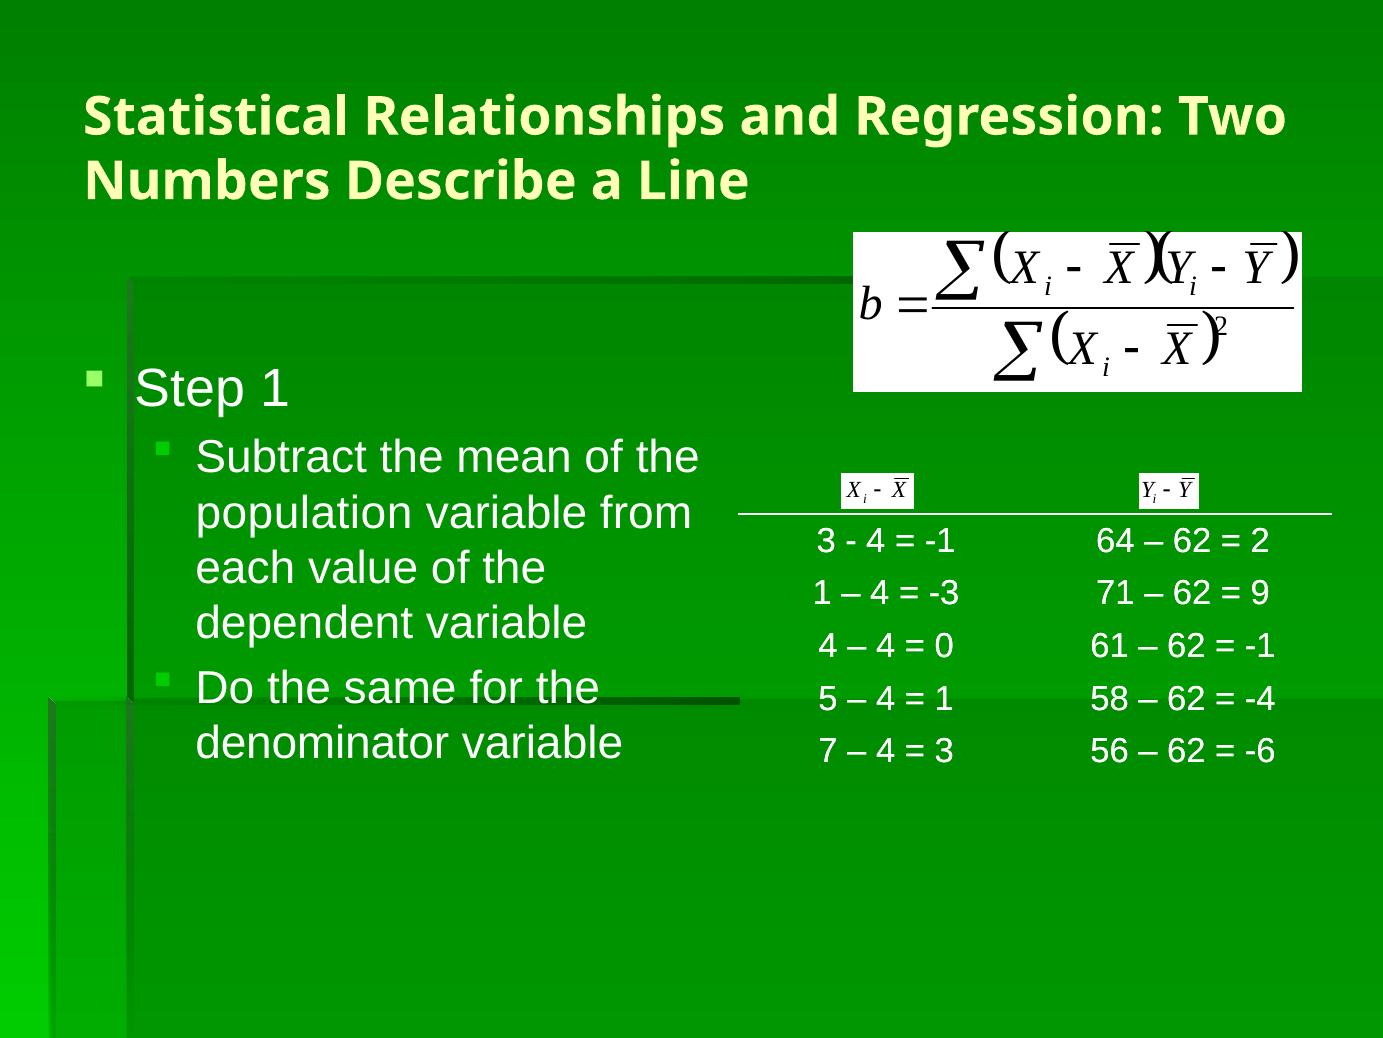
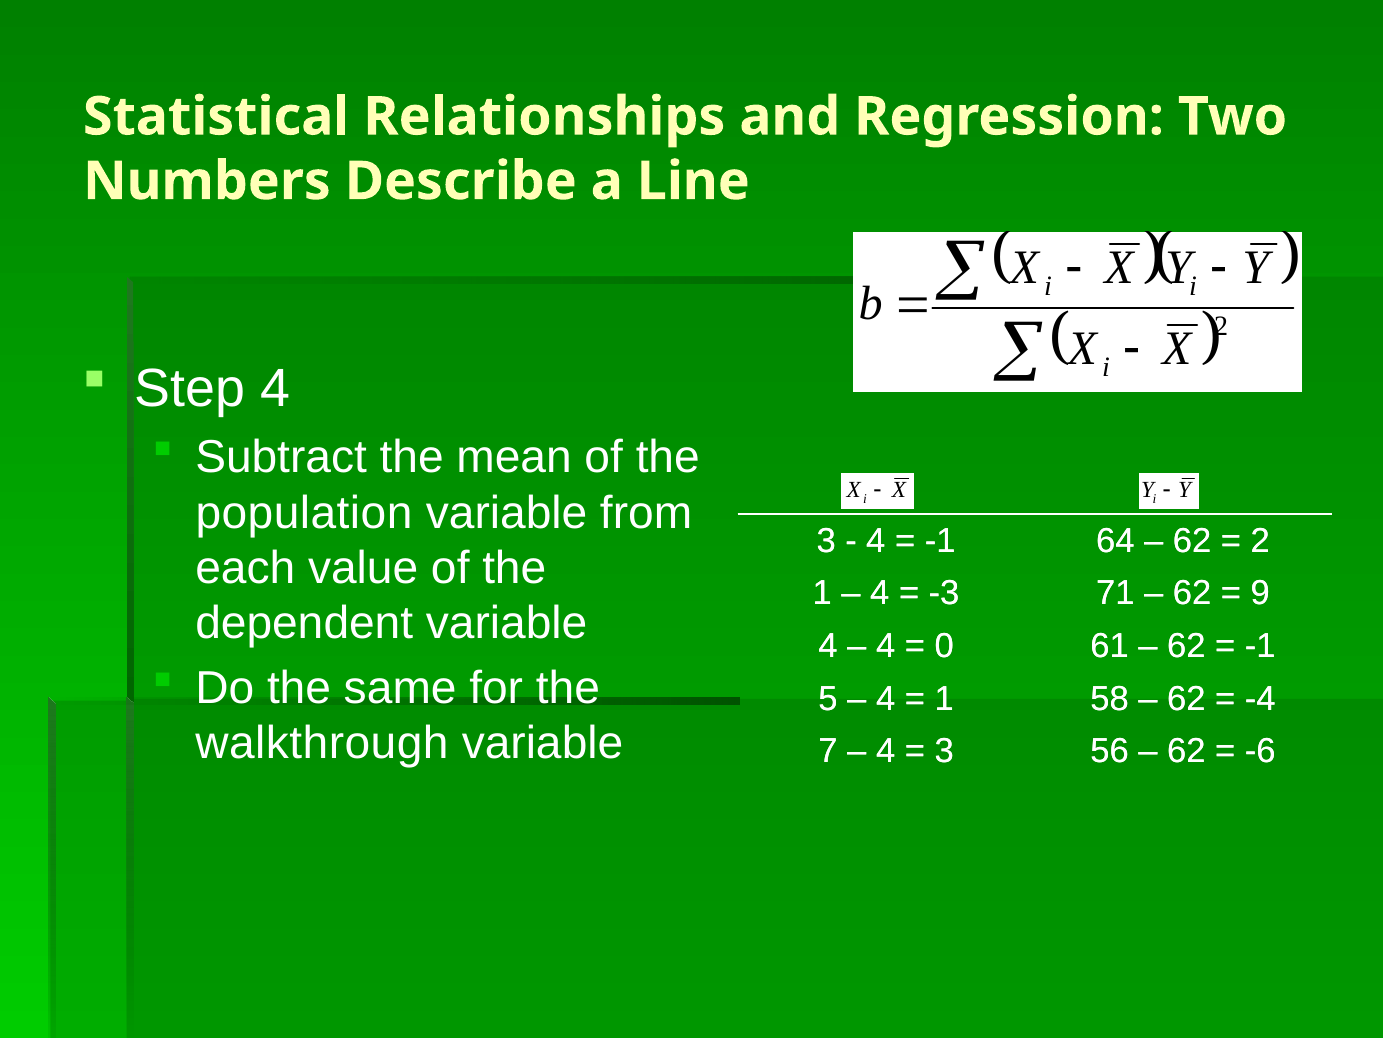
Step 1: 1 -> 4
denominator: denominator -> walkthrough
